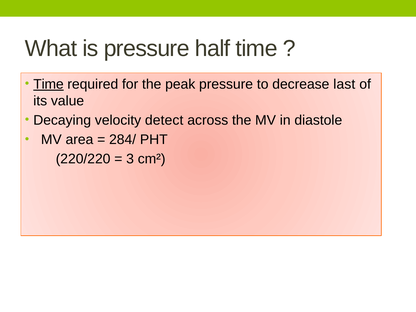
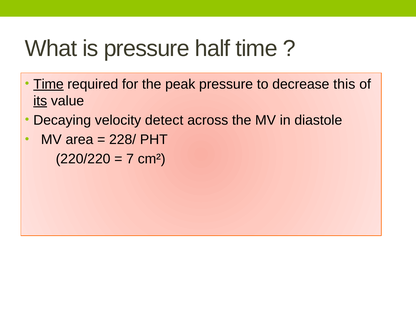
last: last -> this
its underline: none -> present
284/: 284/ -> 228/
3: 3 -> 7
